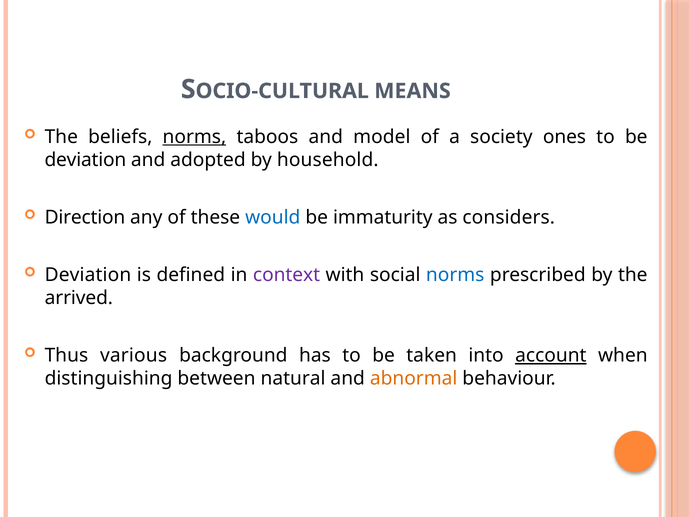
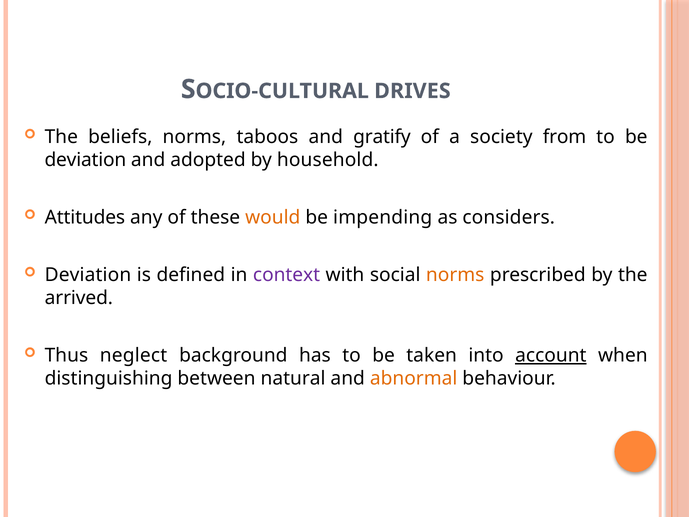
MEANS: MEANS -> DRIVES
norms at (194, 137) underline: present -> none
model: model -> gratify
ones: ones -> from
Direction: Direction -> Attitudes
would colour: blue -> orange
immaturity: immaturity -> impending
norms at (455, 275) colour: blue -> orange
various: various -> neglect
